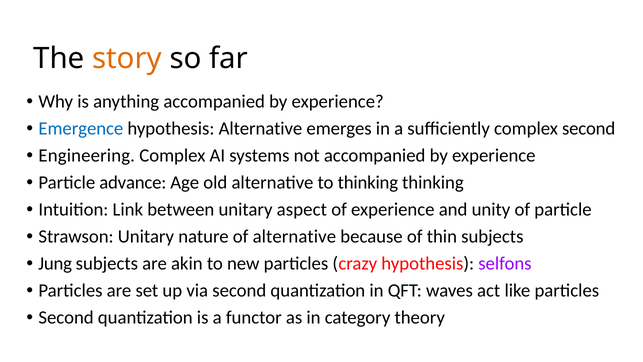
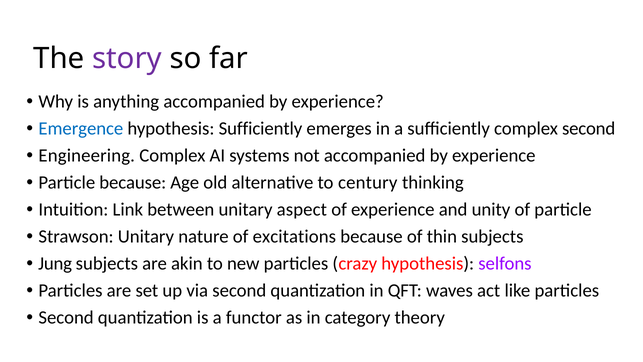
story colour: orange -> purple
hypothesis Alternative: Alternative -> Sufficiently
Particle advance: advance -> because
to thinking: thinking -> century
of alternative: alternative -> excitations
